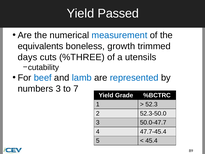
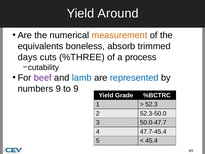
Passed: Passed -> Around
measurement colour: blue -> orange
growth: growth -> absorb
utensils: utensils -> process
beef colour: blue -> purple
numbers 3: 3 -> 9
to 7: 7 -> 9
